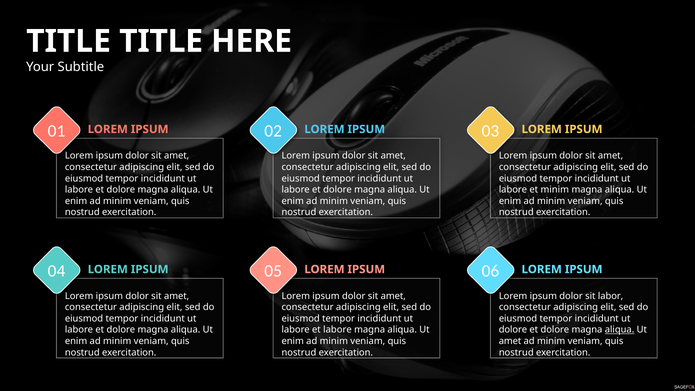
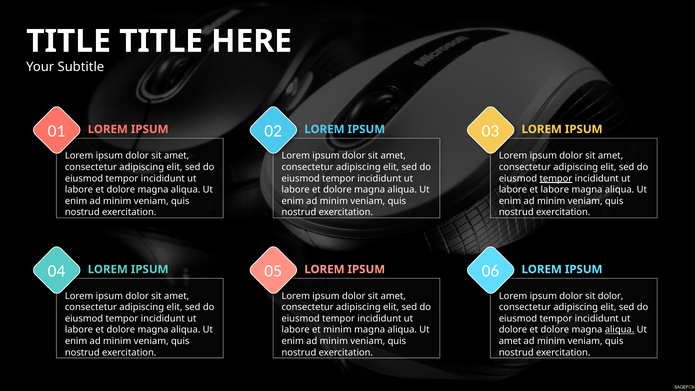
tempor at (556, 178) underline: none -> present
et minim: minim -> labore
sit labor: labor -> dolor
et labore: labore -> minim
